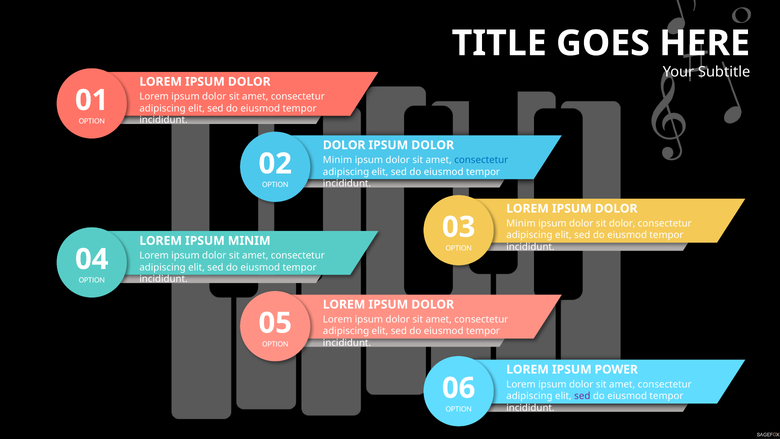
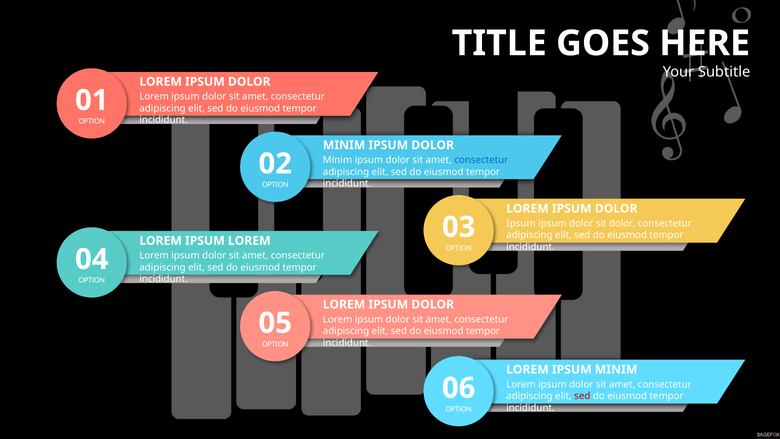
DOLOR at (344, 145): DOLOR -> MINIM
Minim at (521, 223): Minim -> Ipsum
IPSUM MINIM: MINIM -> LOREM
IPSUM POWER: POWER -> MINIM
sed at (582, 396) colour: purple -> red
